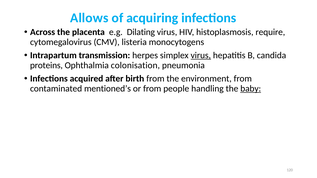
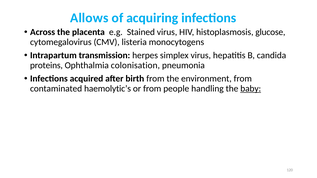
Dilating: Dilating -> Stained
require: require -> glucose
virus at (201, 55) underline: present -> none
mentioned’s: mentioned’s -> haemolytic’s
